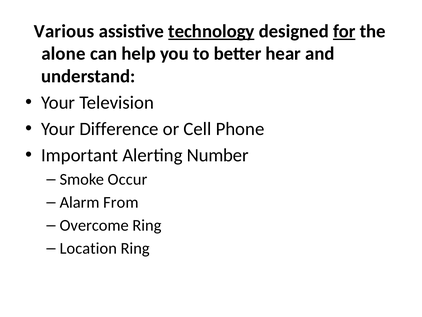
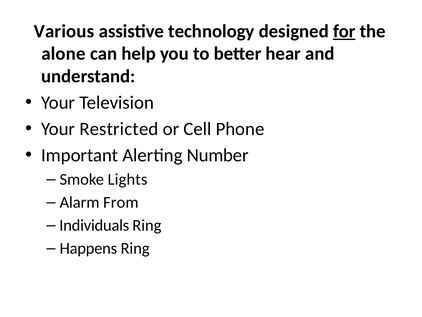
technology underline: present -> none
Difference: Difference -> Restricted
Occur: Occur -> Lights
Overcome: Overcome -> Individuals
Location: Location -> Happens
